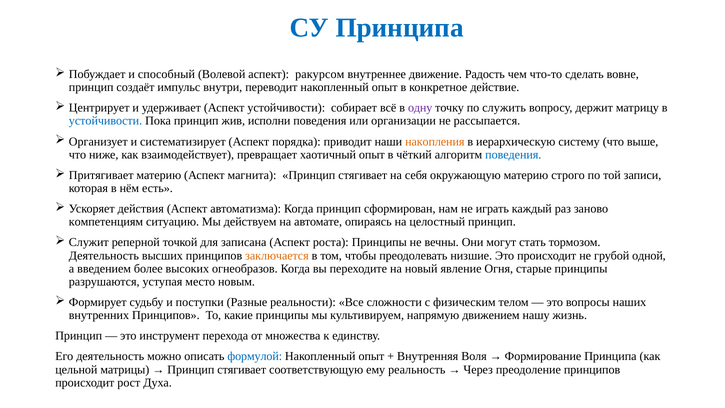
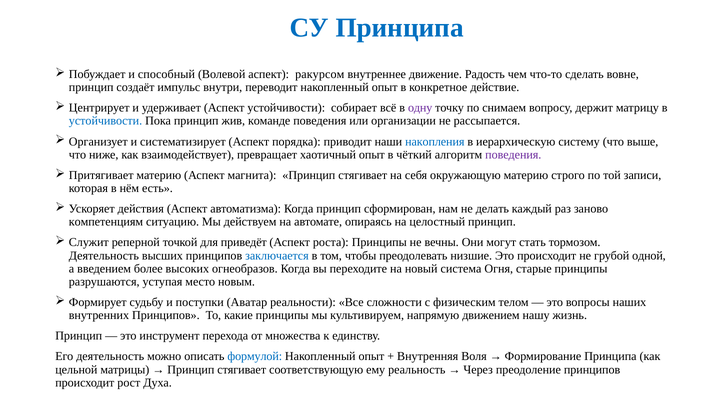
служить: служить -> снимаем
исполни: исполни -> команде
накопления colour: orange -> blue
поведения at (513, 155) colour: blue -> purple
играть: играть -> делать
записана: записана -> приведёт
заключается colour: orange -> blue
явление: явление -> система
Разные: Разные -> Аватар
